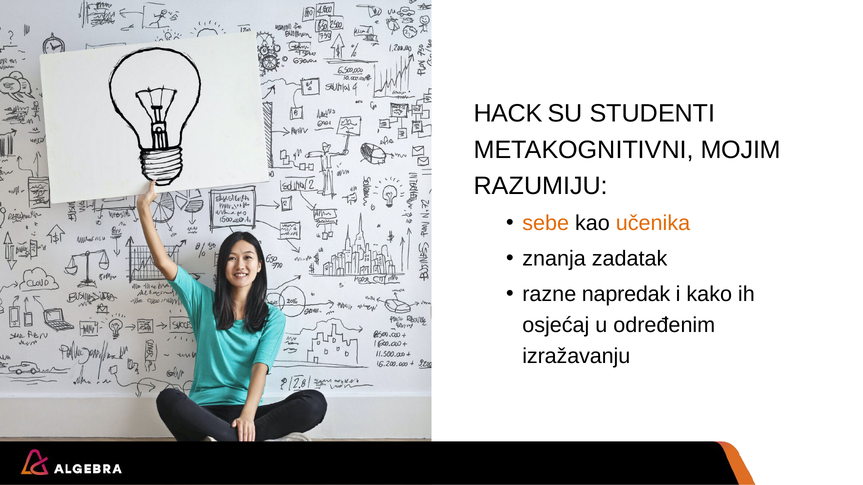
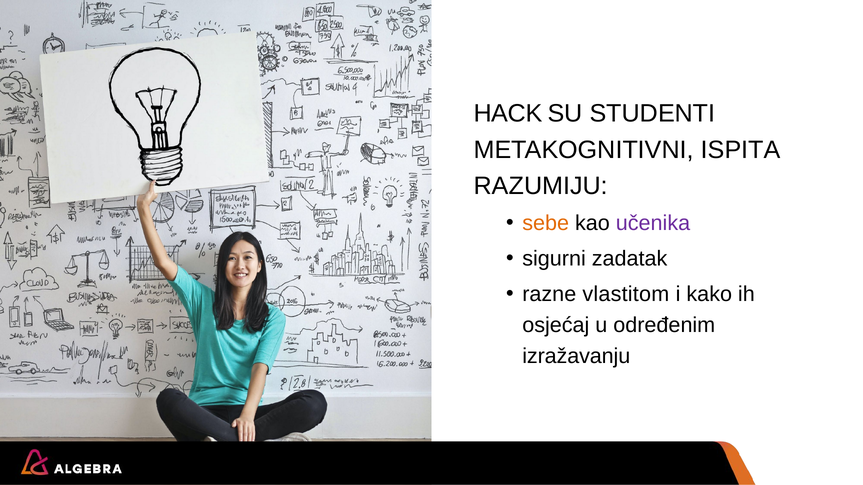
MOJIM: MOJIM -> ISPITA
učenika colour: orange -> purple
znanja: znanja -> sigurni
napredak: napredak -> vlastitom
